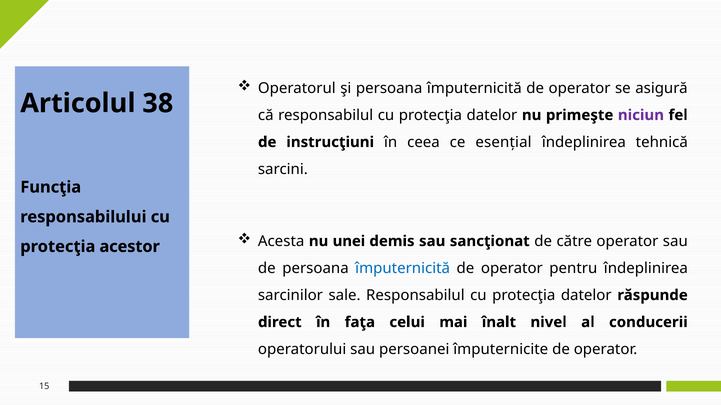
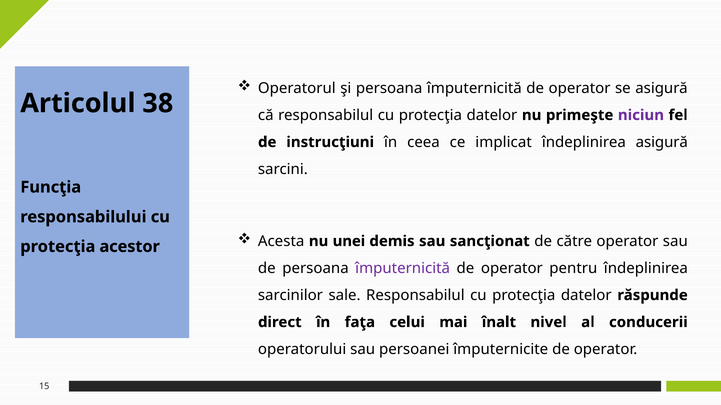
esențial: esențial -> implicat
îndeplinirea tehnică: tehnică -> asigură
împuternicită at (403, 269) colour: blue -> purple
